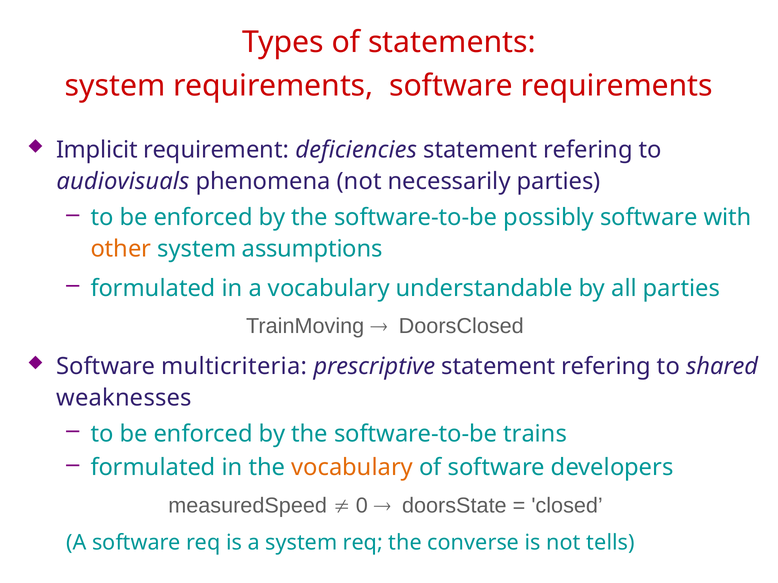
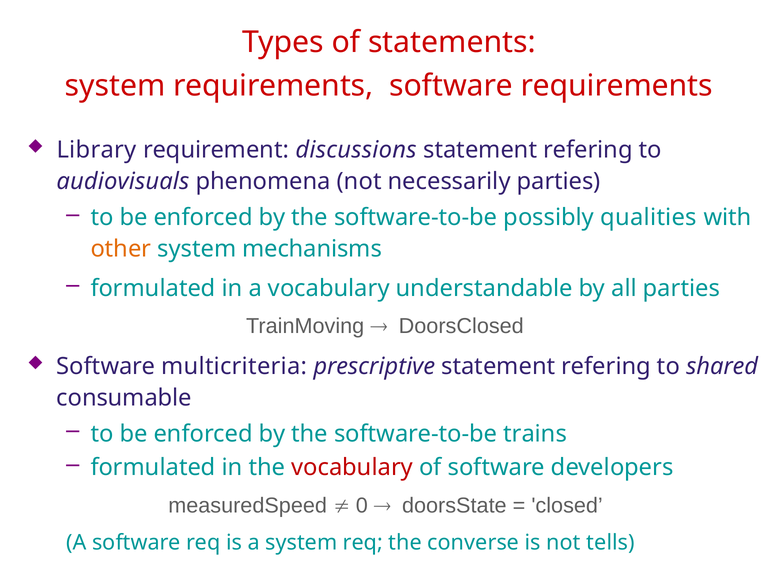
Implicit: Implicit -> Library
deficiencies: deficiencies -> discussions
possibly software: software -> qualities
assumptions: assumptions -> mechanisms
weaknesses: weaknesses -> consumable
vocabulary at (352, 468) colour: orange -> red
